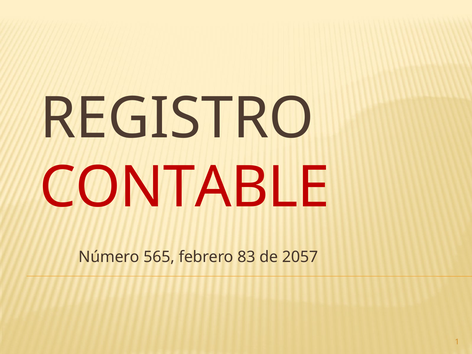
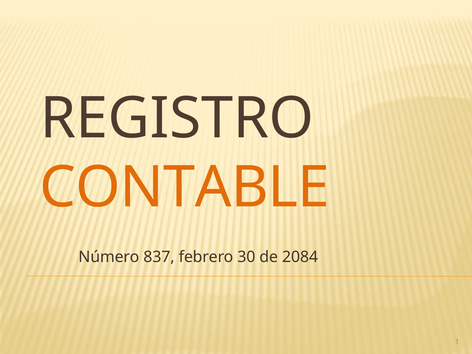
CONTABLE colour: red -> orange
565: 565 -> 837
83: 83 -> 30
2057: 2057 -> 2084
